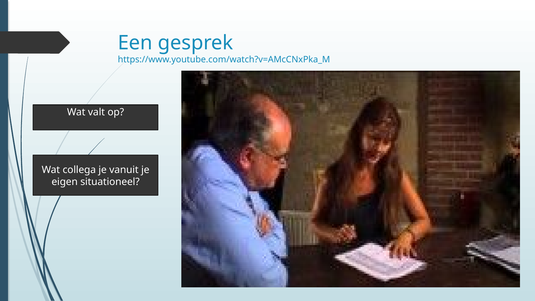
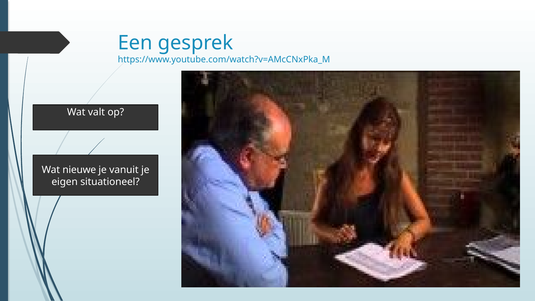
collega: collega -> nieuwe
